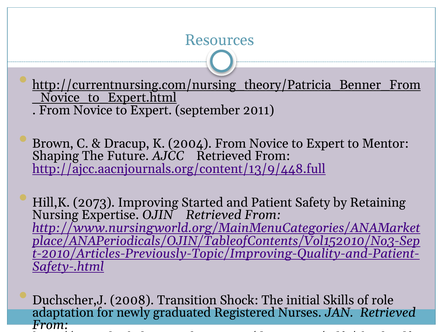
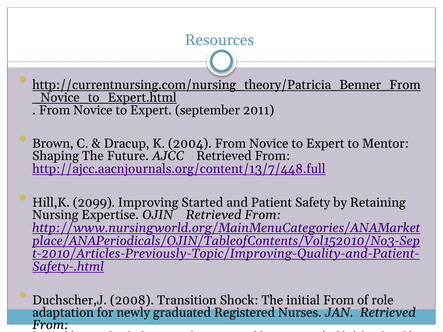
http://ajcc.aacnjournals.org/content/13/9/448.full: http://ajcc.aacnjournals.org/content/13/9/448.full -> http://ajcc.aacnjournals.org/content/13/7/448.full
2073: 2073 -> 2099
initial Skills: Skills -> From
